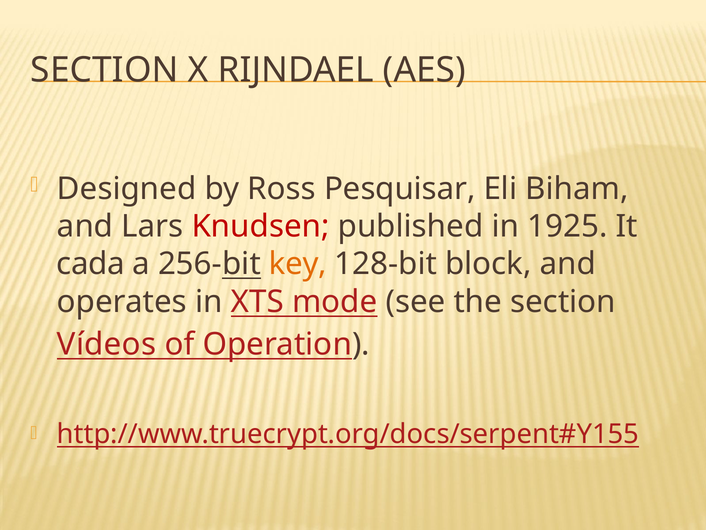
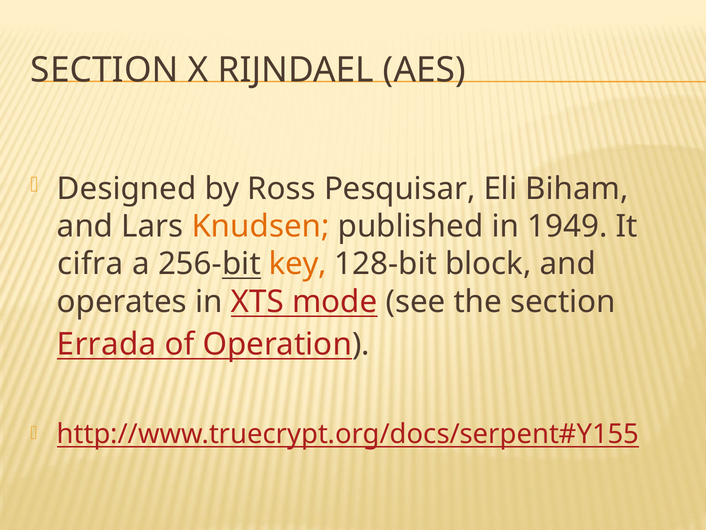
Knudsen colour: red -> orange
1925: 1925 -> 1949
cada: cada -> cifra
Vídeos: Vídeos -> Errada
